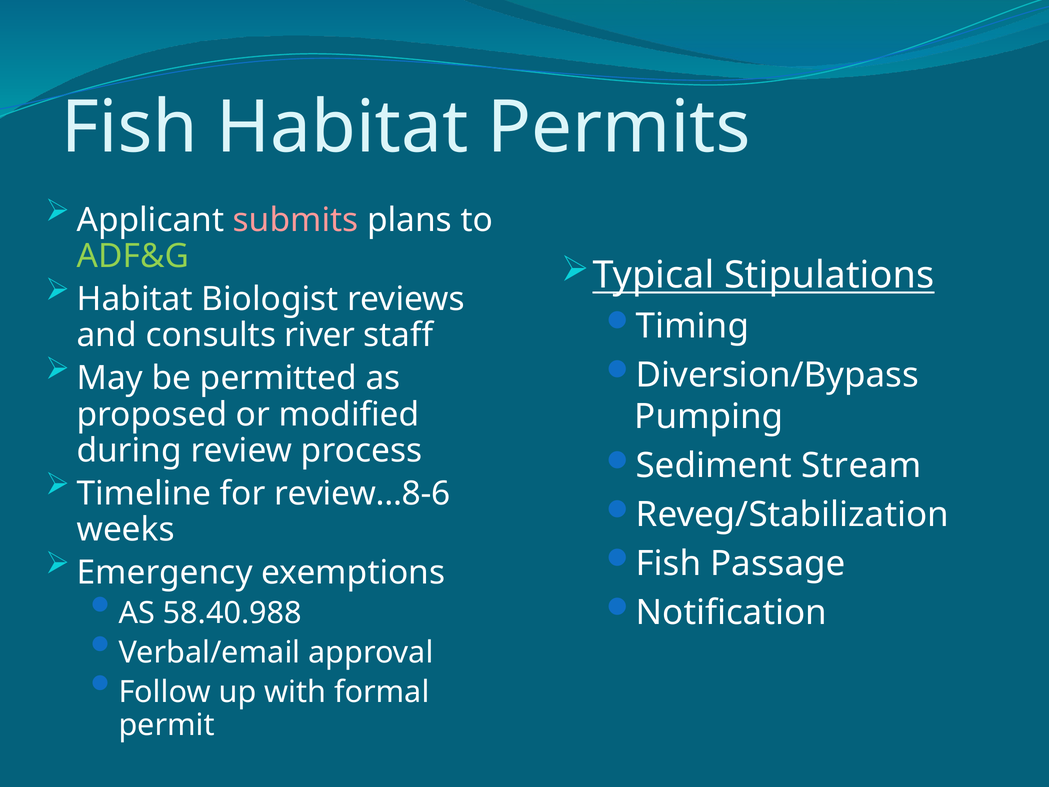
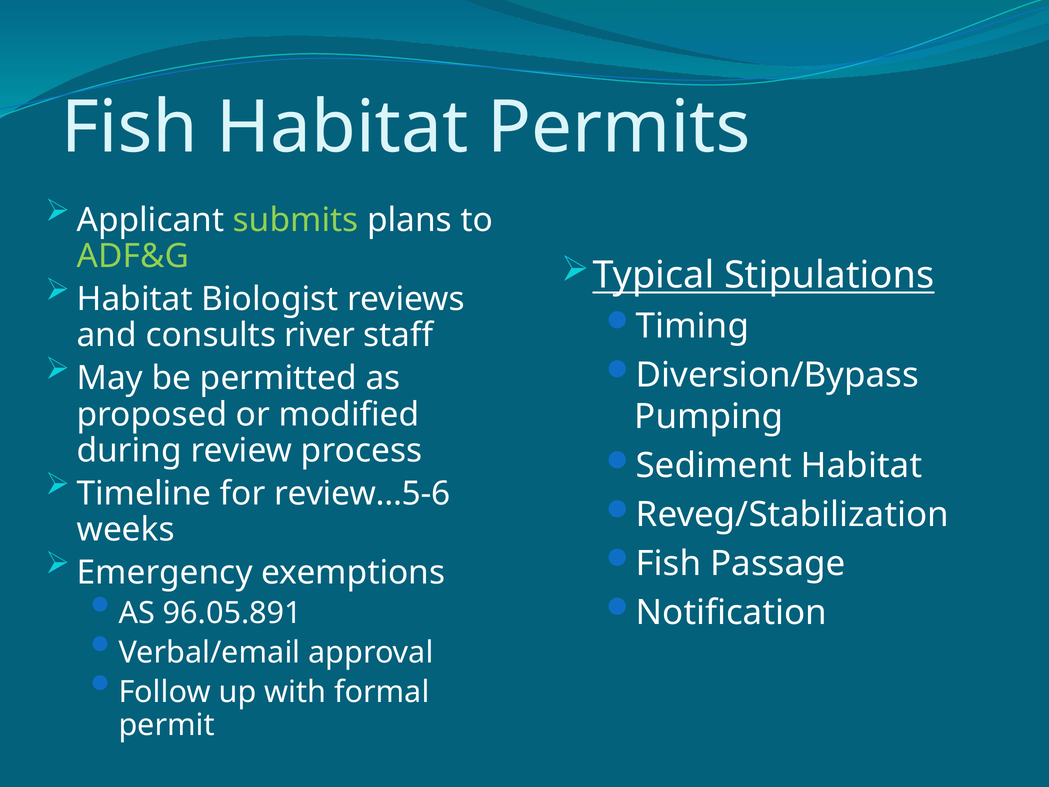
submits colour: pink -> light green
Sediment Stream: Stream -> Habitat
review…8-6: review…8-6 -> review…5-6
58.40.988: 58.40.988 -> 96.05.891
